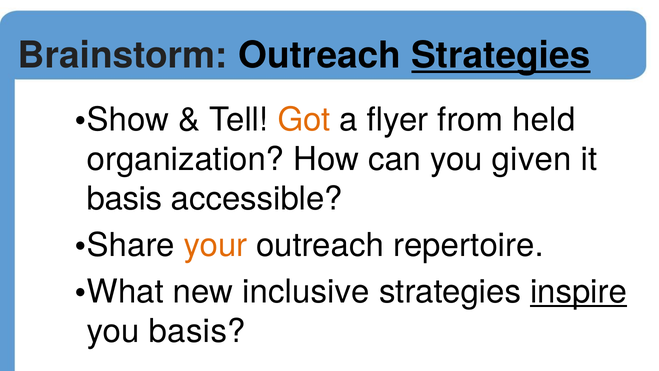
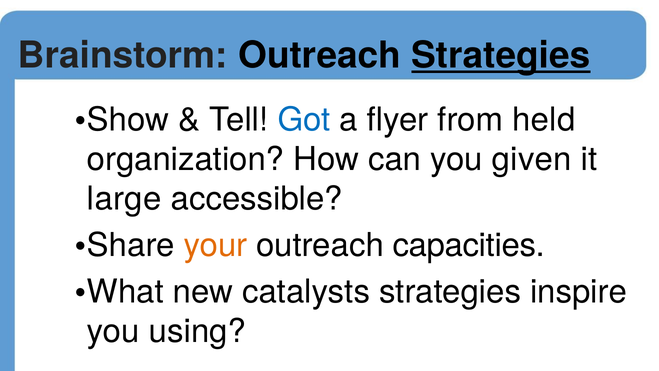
Got colour: orange -> blue
basis at (124, 199): basis -> large
repertoire: repertoire -> capacities
inclusive: inclusive -> catalysts
inspire underline: present -> none
you basis: basis -> using
